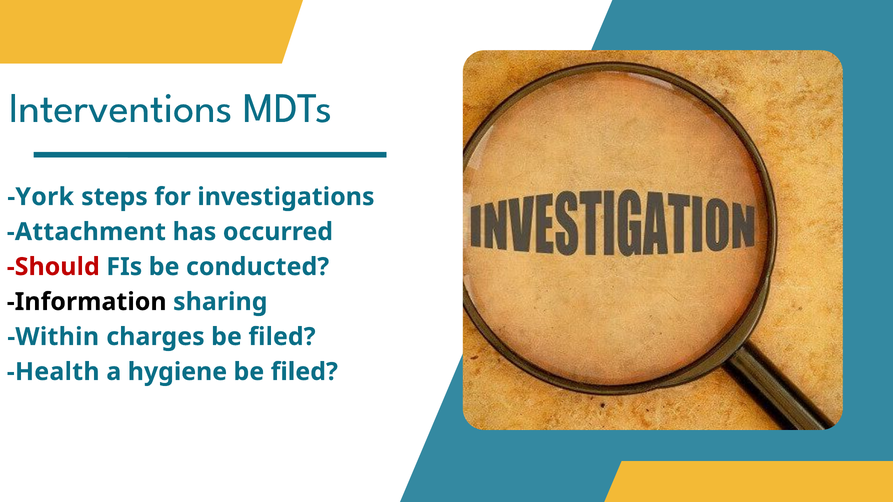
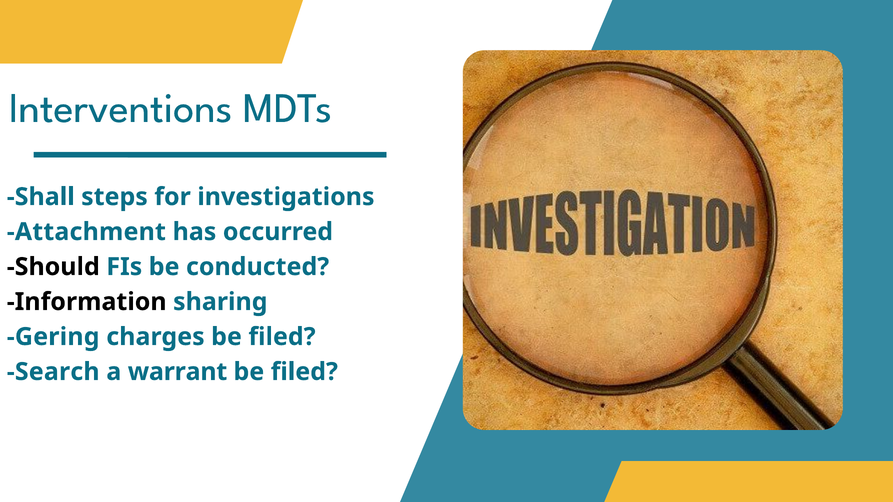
York: York -> Shall
Should colour: red -> black
Within: Within -> Gering
Health: Health -> Search
hygiene: hygiene -> warrant
